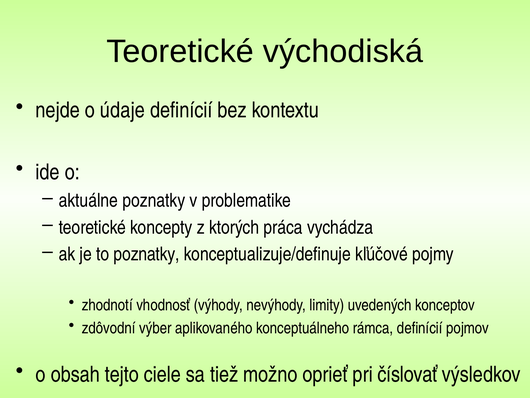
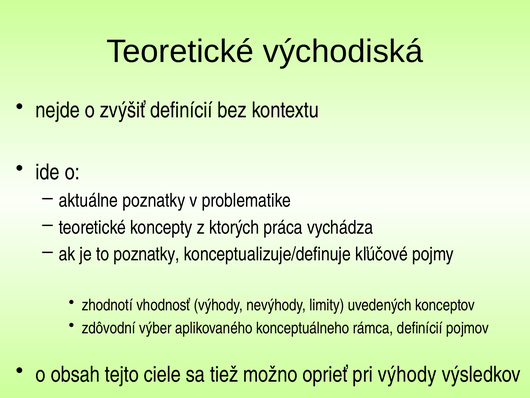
údaje: údaje -> zvýšiť
pri číslovať: číslovať -> výhody
